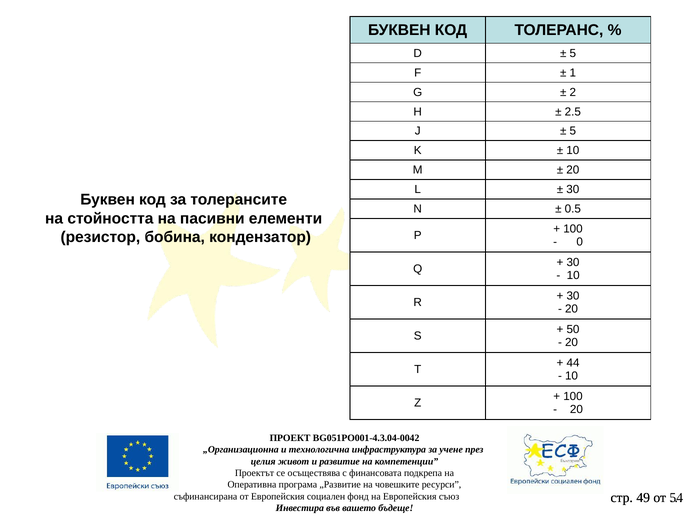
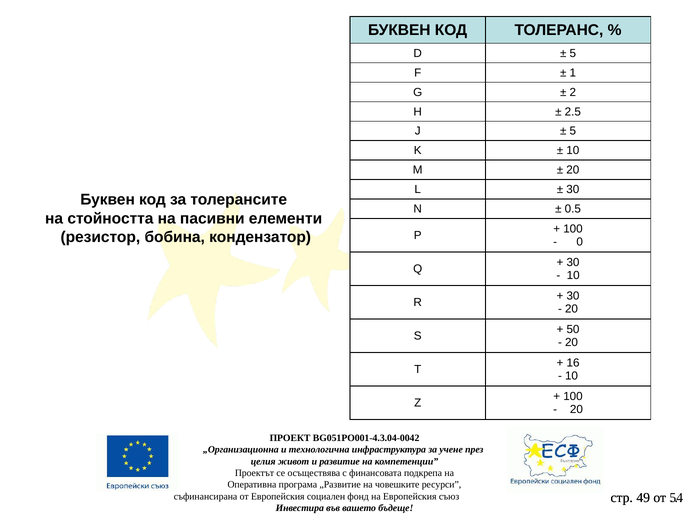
44: 44 -> 16
